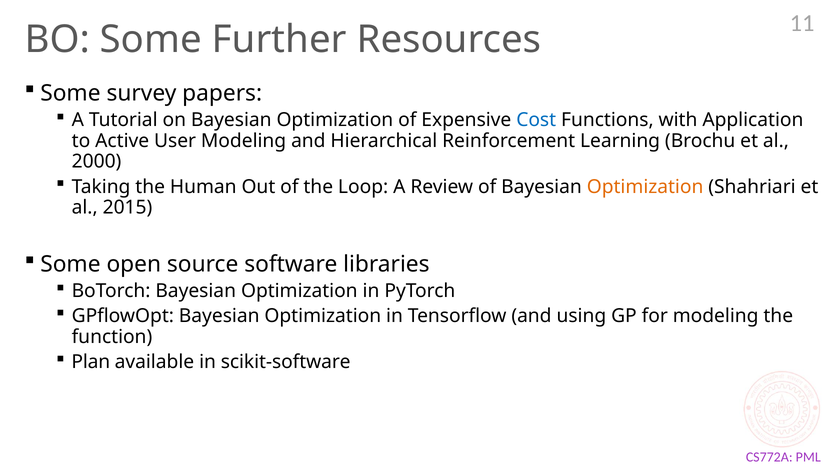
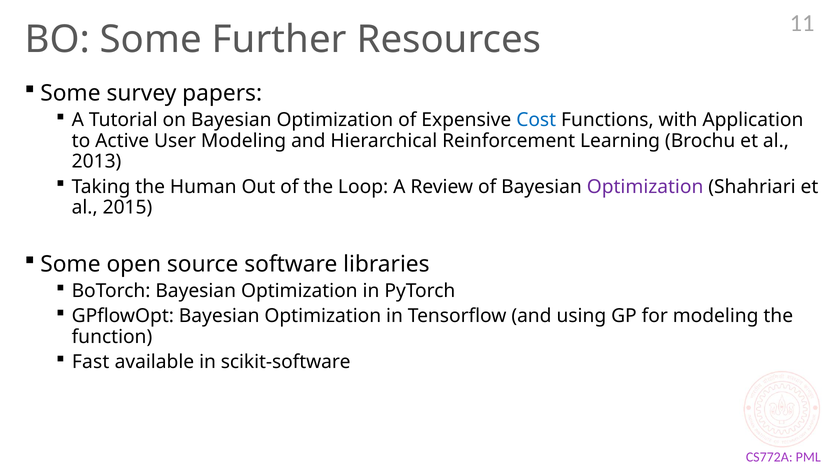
2000: 2000 -> 2013
Optimization at (645, 187) colour: orange -> purple
Plan: Plan -> Fast
